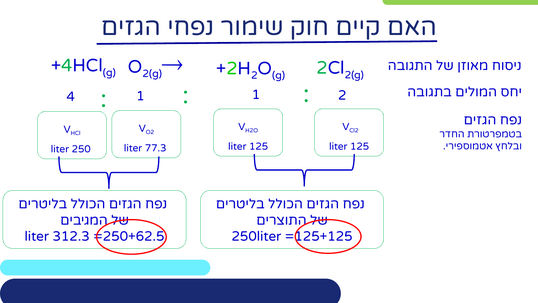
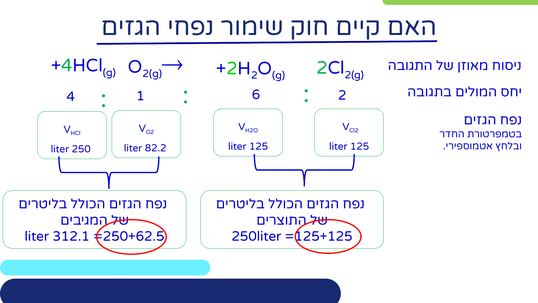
1 1: 1 -> 6
77.3: 77.3 -> 82.2
312.3: 312.3 -> 312.1
